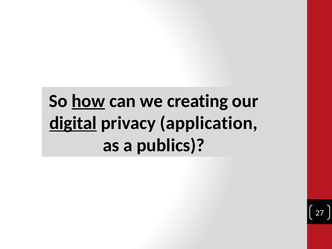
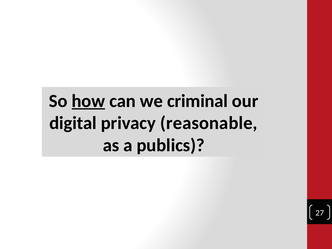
creating: creating -> criminal
digital underline: present -> none
application: application -> reasonable
